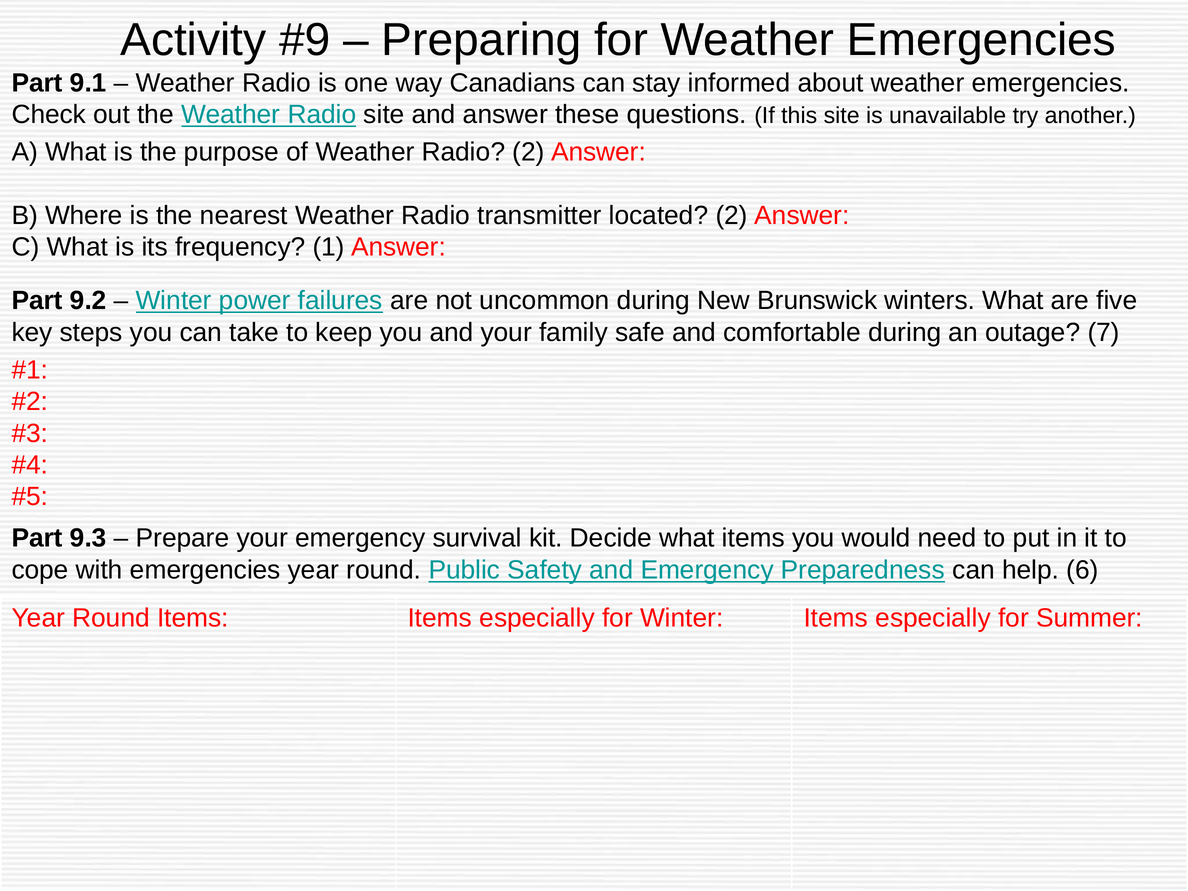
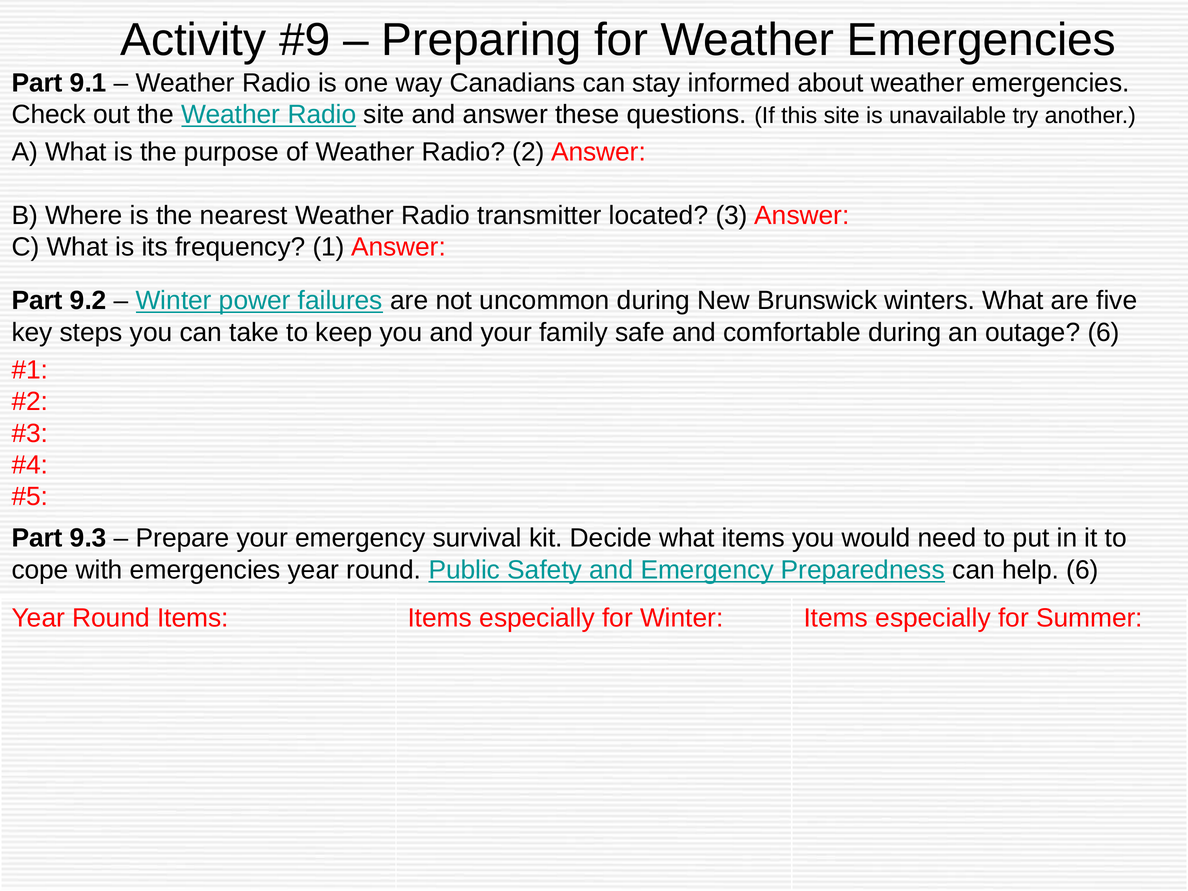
located 2: 2 -> 3
outage 7: 7 -> 6
